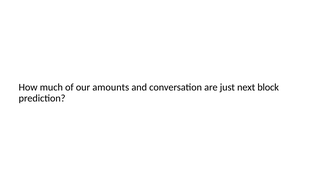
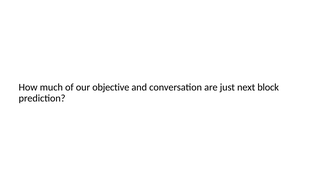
amounts: amounts -> objective
